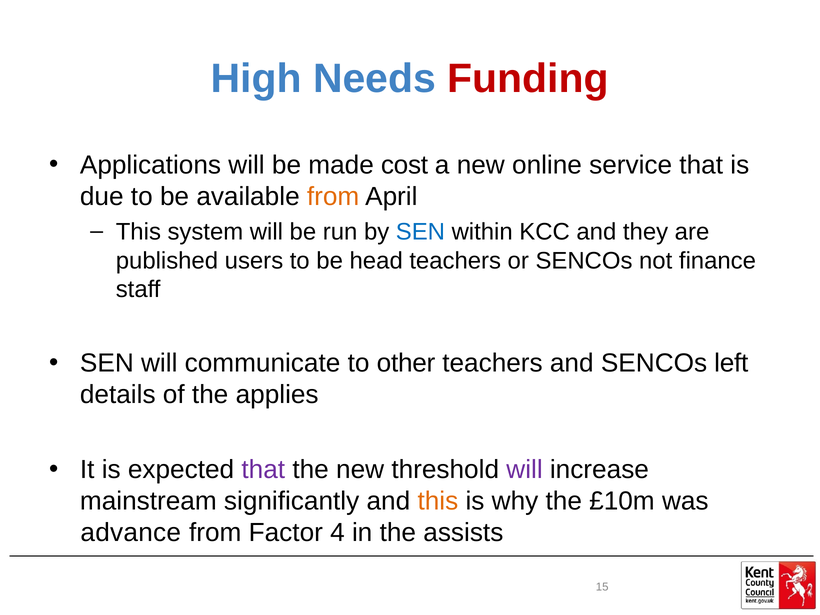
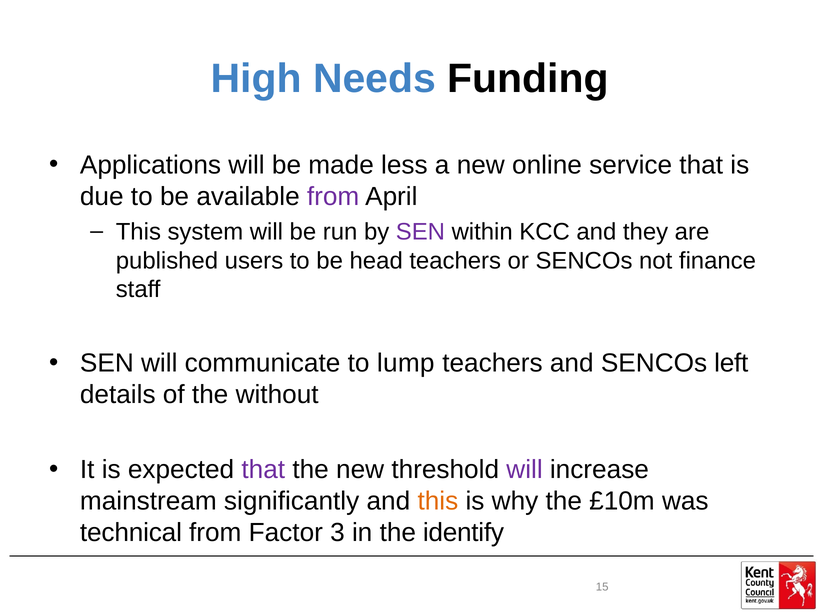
Funding colour: red -> black
cost: cost -> less
from at (333, 197) colour: orange -> purple
SEN at (420, 232) colour: blue -> purple
other: other -> lump
applies: applies -> without
advance: advance -> technical
4: 4 -> 3
assists: assists -> identify
